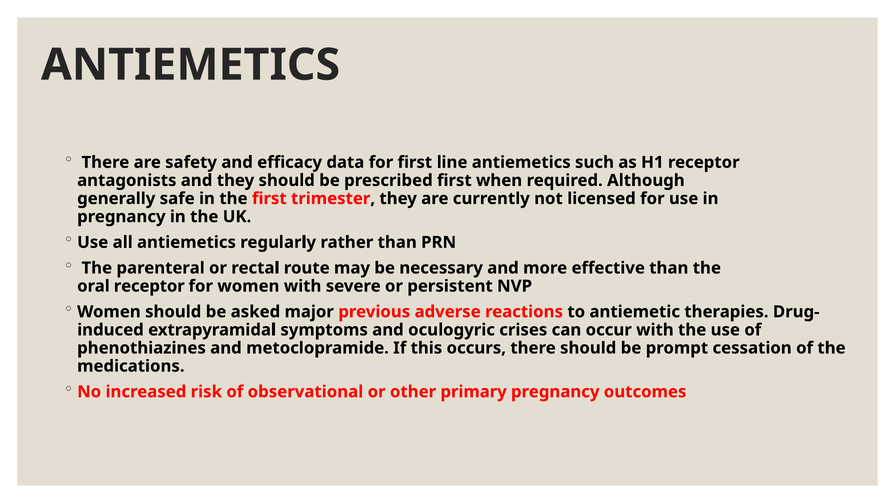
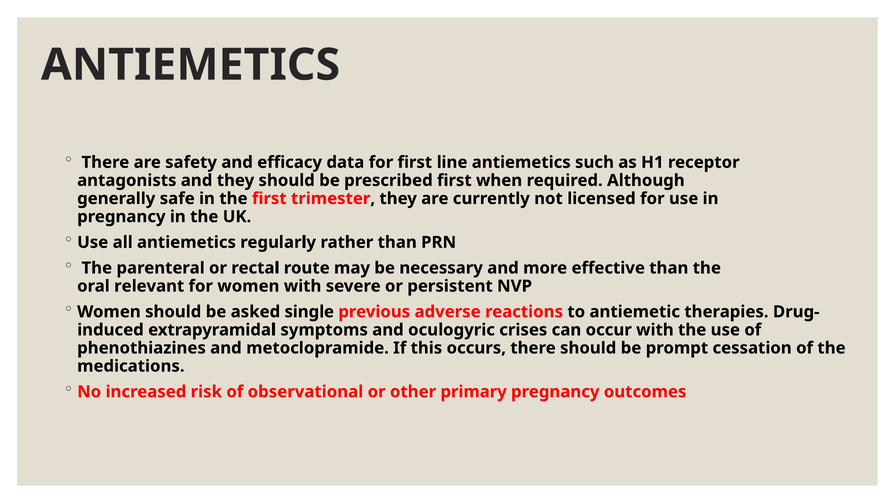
oral receptor: receptor -> relevant
major: major -> single
